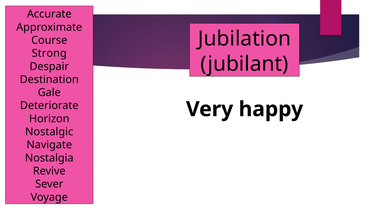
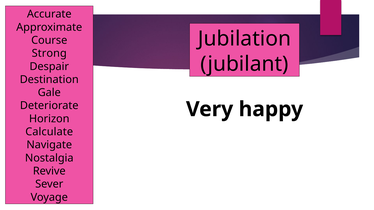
Nostalgic: Nostalgic -> Calculate
